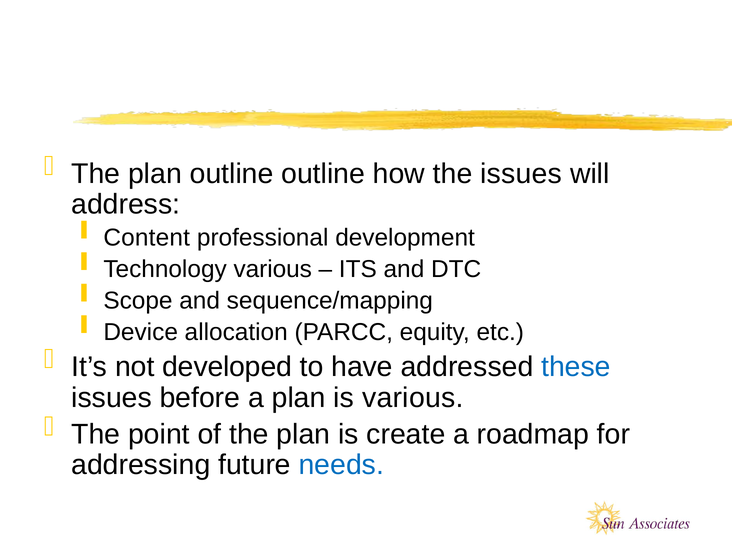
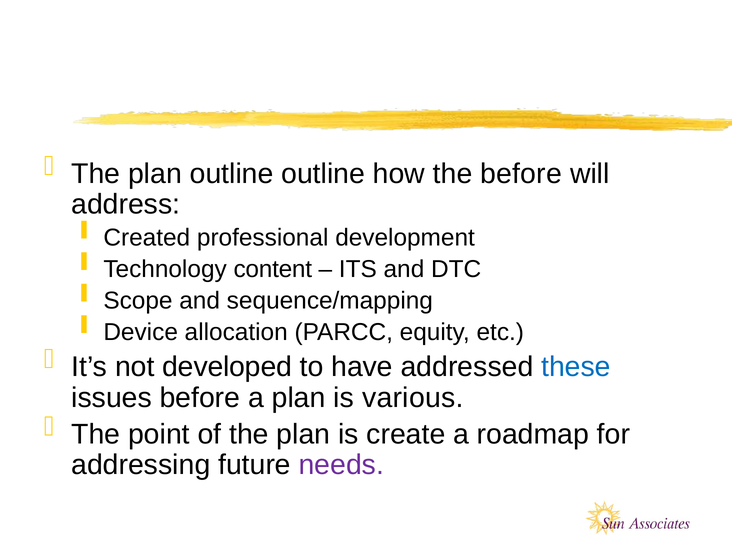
the issues: issues -> before
Content: Content -> Created
Technology various: various -> content
needs colour: blue -> purple
